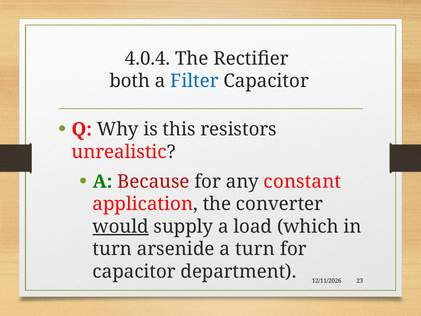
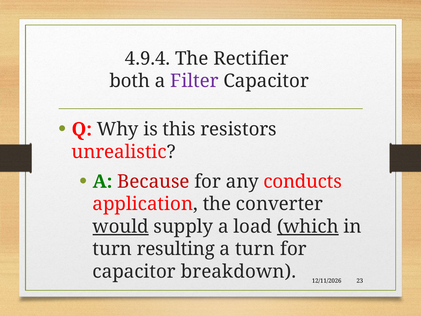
4.0.4: 4.0.4 -> 4.9.4
Filter colour: blue -> purple
constant: constant -> conducts
which underline: none -> present
arsenide: arsenide -> resulting
department: department -> breakdown
